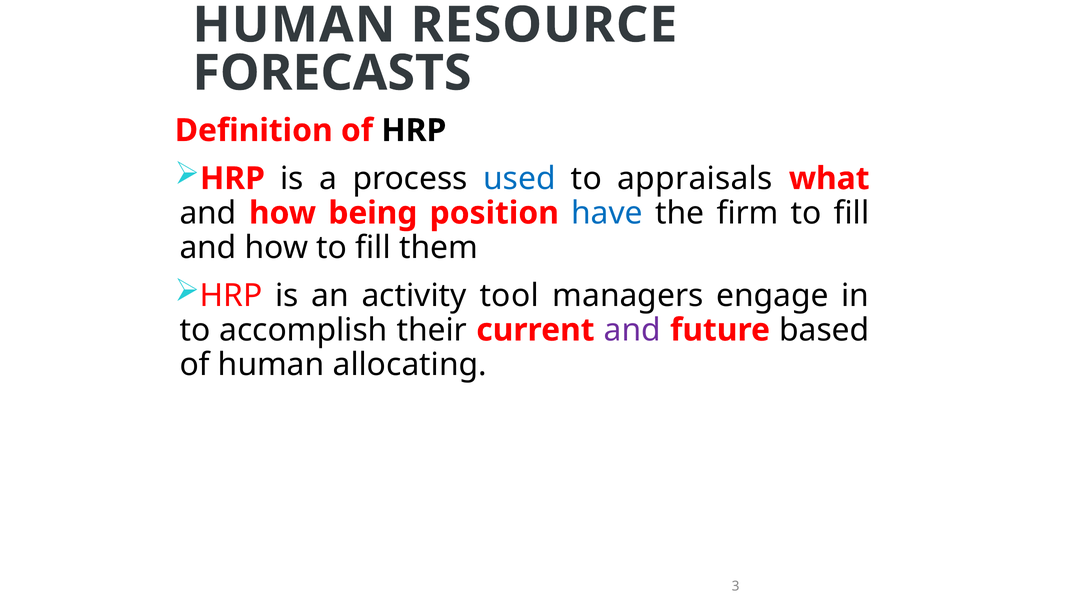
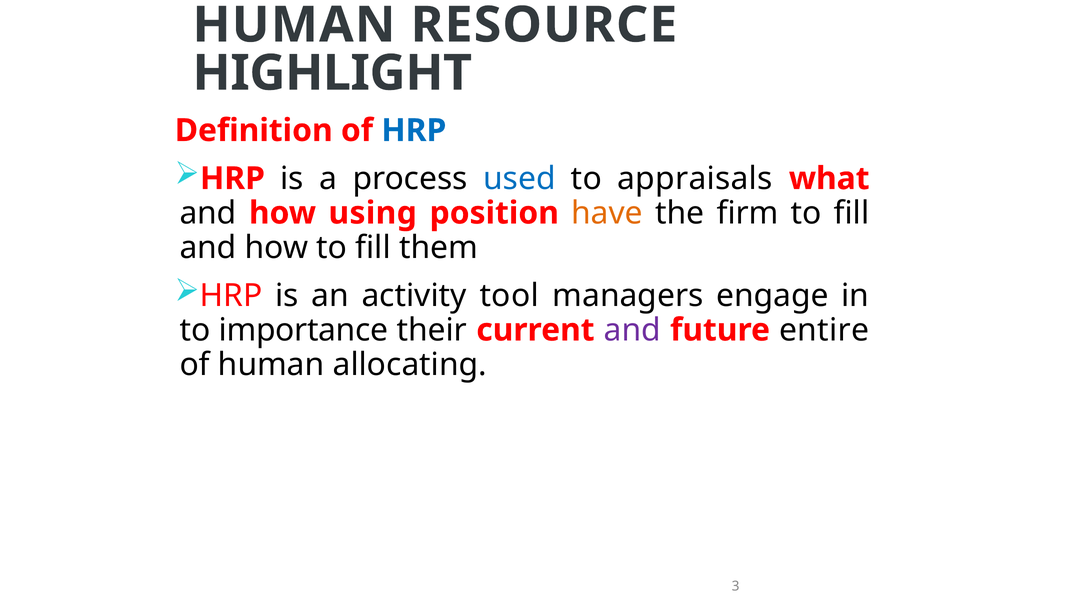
FORECASTS: FORECASTS -> HIGHLIGHT
HRP at (414, 130) colour: black -> blue
being: being -> using
have colour: blue -> orange
accomplish: accomplish -> importance
based: based -> entire
